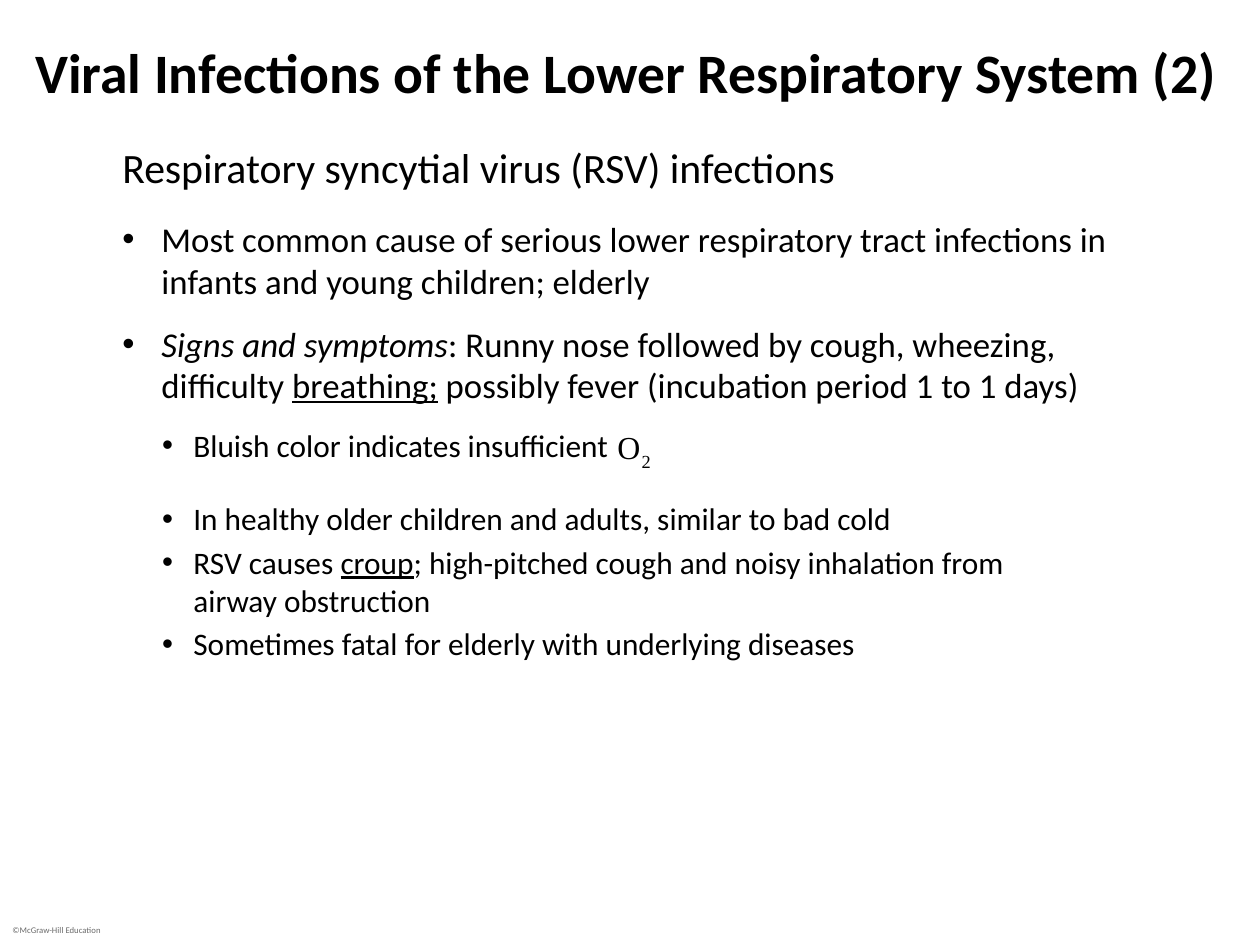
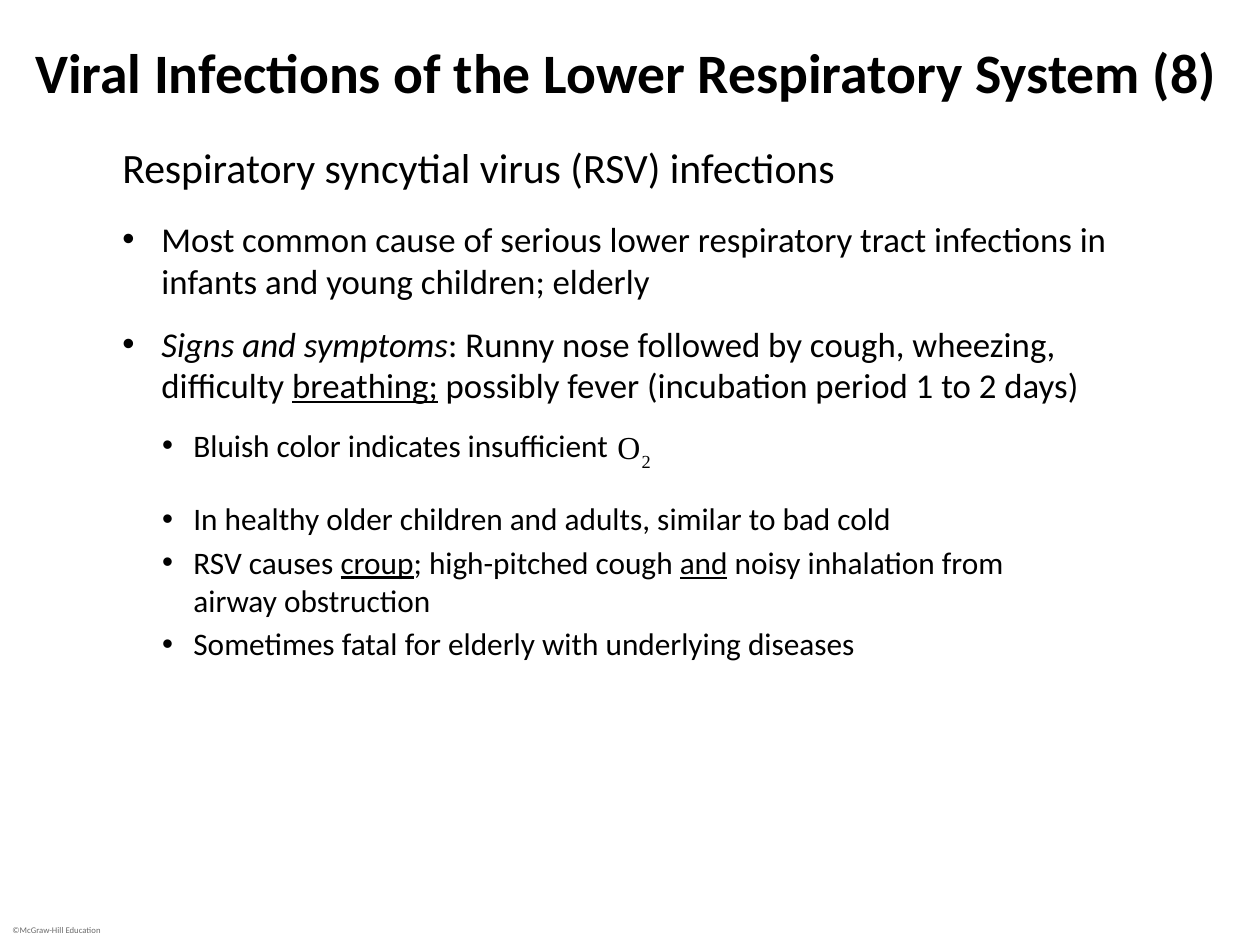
System 2: 2 -> 8
to 1: 1 -> 2
and at (704, 564) underline: none -> present
